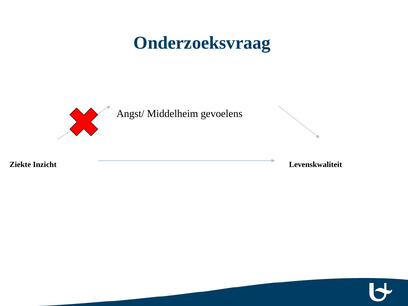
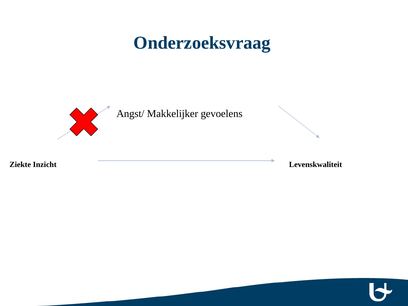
Middelheim: Middelheim -> Makkelijker
